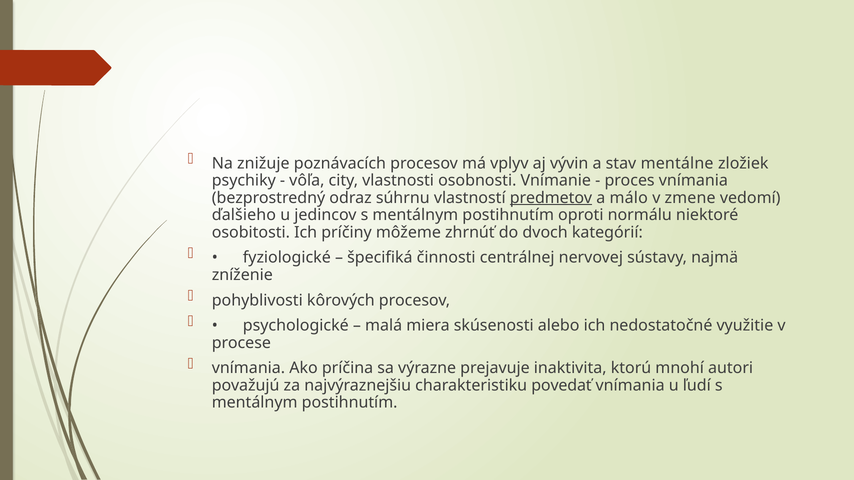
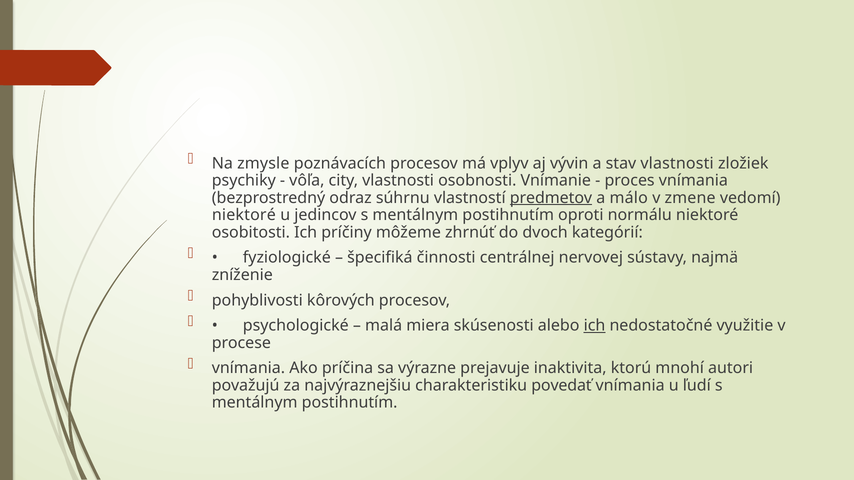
znižuje: znižuje -> zmysle
stav mentálne: mentálne -> vlastnosti
ďalšieho at (244, 215): ďalšieho -> niektoré
ich at (594, 326) underline: none -> present
